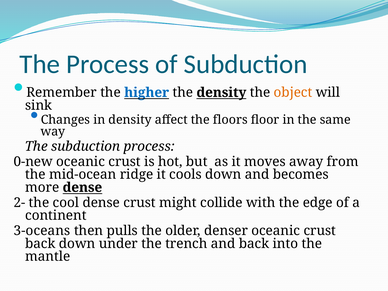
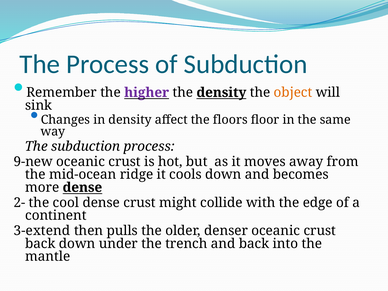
higher colour: blue -> purple
0-new: 0-new -> 9-new
3-oceans: 3-oceans -> 3-extend
